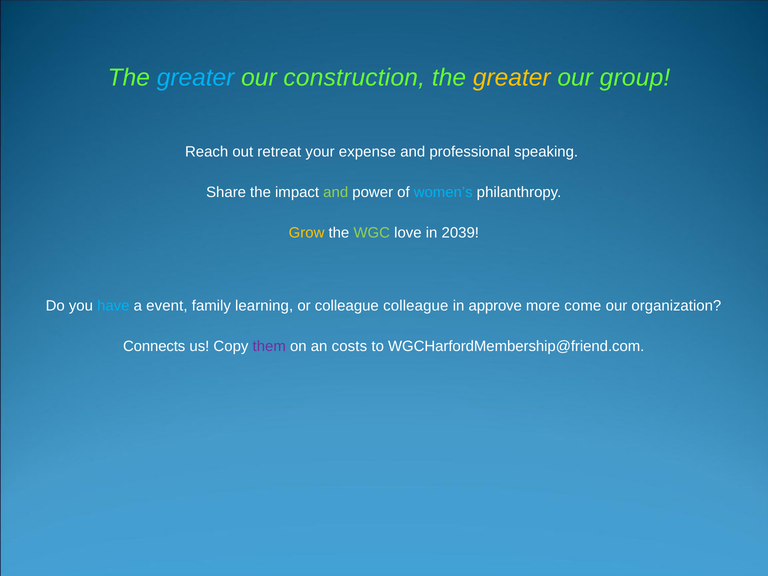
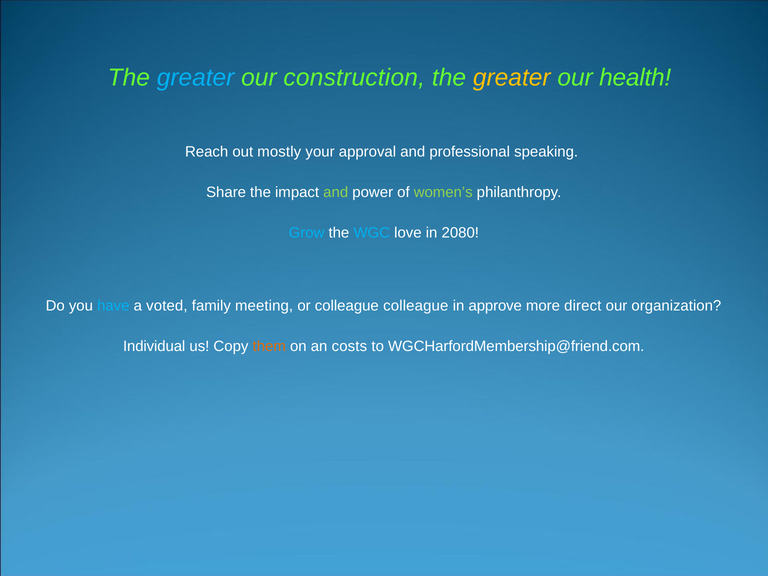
group: group -> health
retreat: retreat -> mostly
expense: expense -> approval
women’s colour: light blue -> light green
Grow colour: yellow -> light blue
WGC colour: light green -> light blue
2039: 2039 -> 2080
event: event -> voted
learning: learning -> meeting
come: come -> direct
Connects: Connects -> Individual
them colour: purple -> orange
